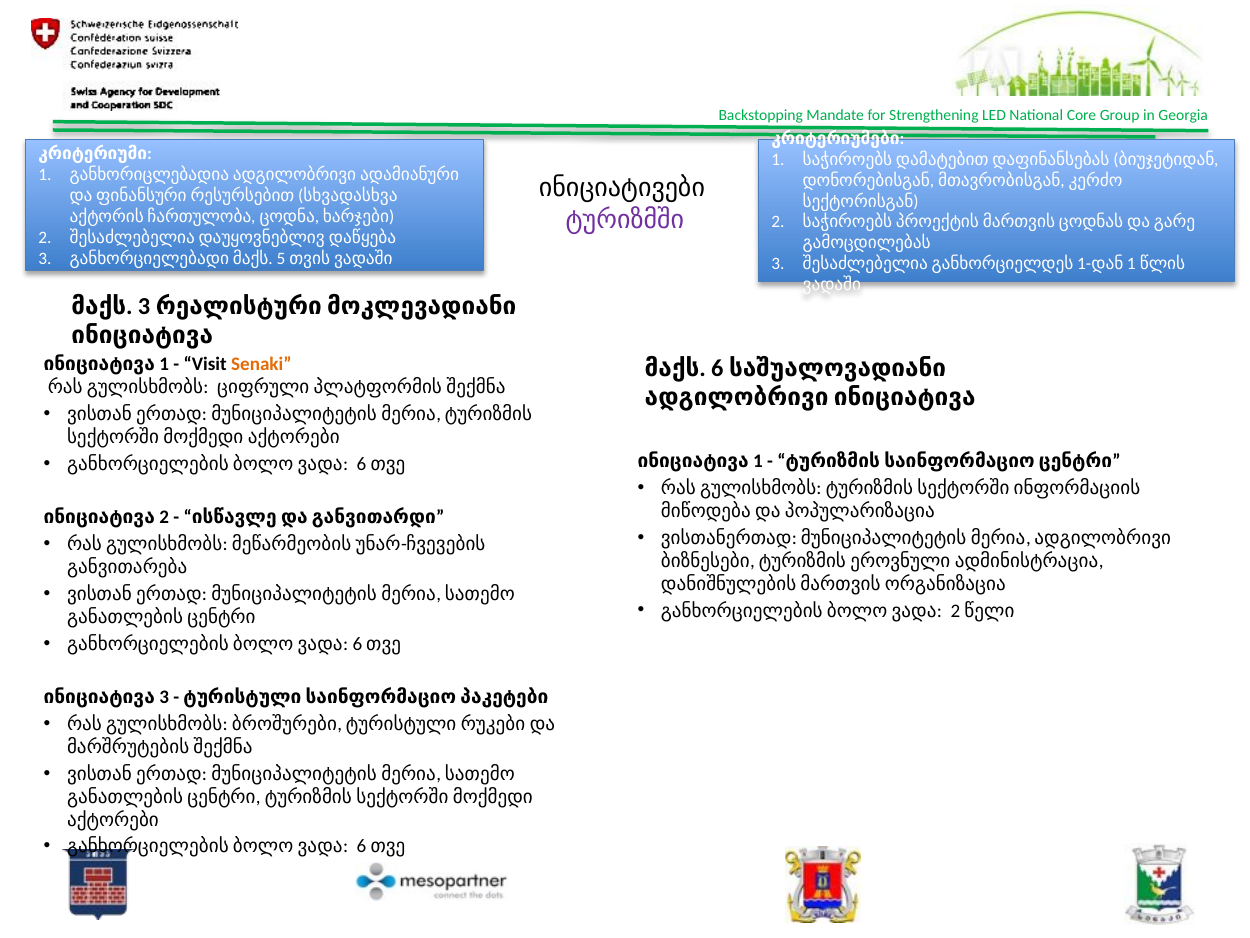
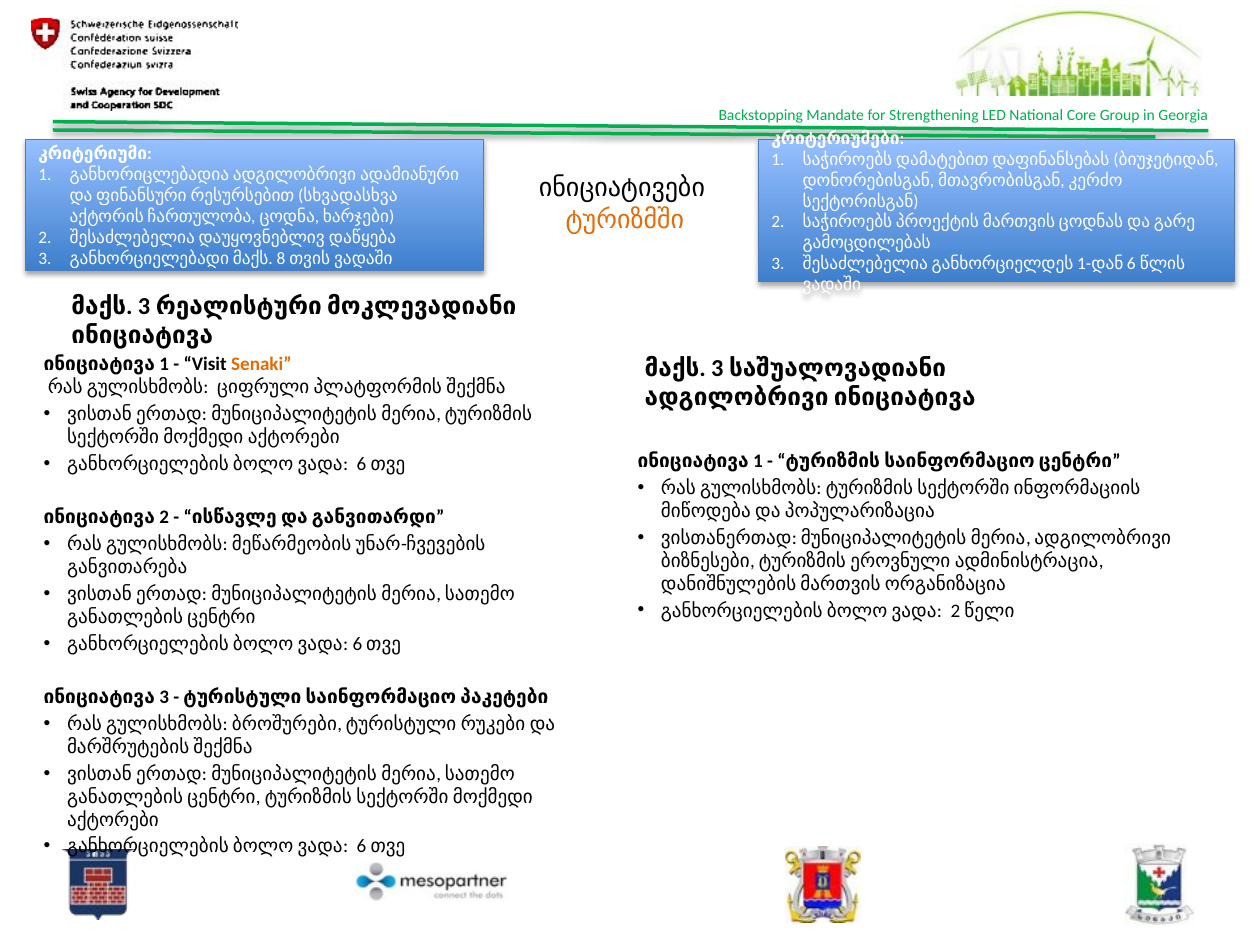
ტურიზმში colour: purple -> orange
5: 5 -> 8
1 at (1131, 264): 1 -> 6
6 at (717, 368): 6 -> 3
